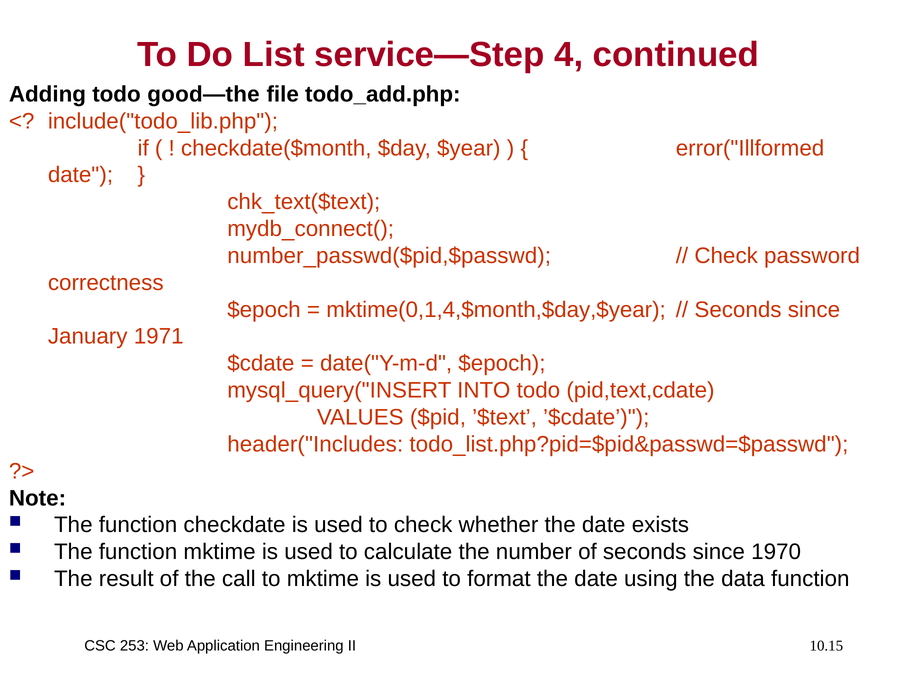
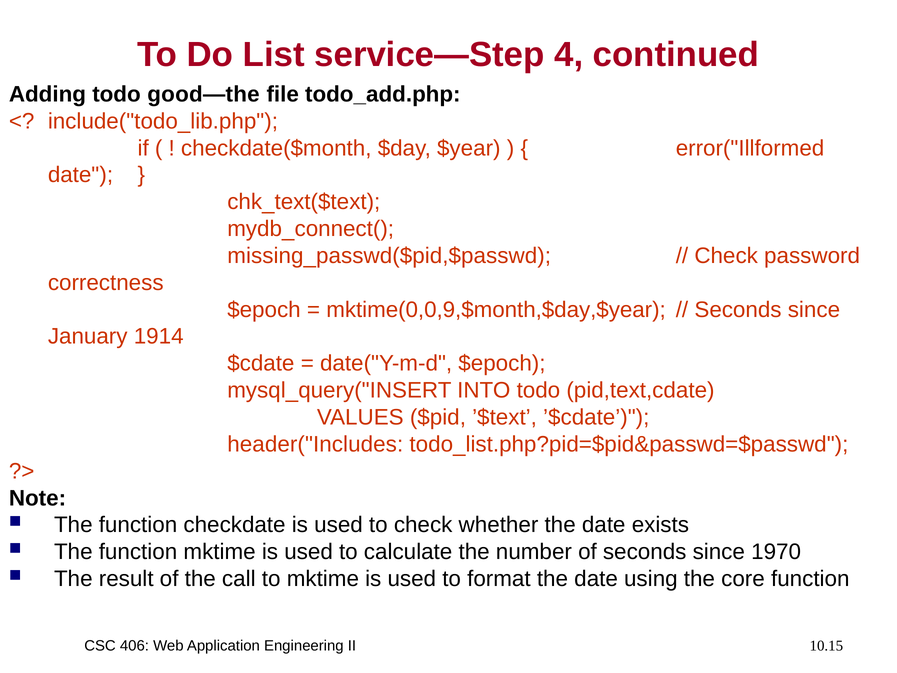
number_passwd($pid,$passwd: number_passwd($pid,$passwd -> missing_passwd($pid,$passwd
mktime(0,1,4,$month,$day,$year: mktime(0,1,4,$month,$day,$year -> mktime(0,0,9,$month,$day,$year
1971: 1971 -> 1914
data: data -> core
253: 253 -> 406
